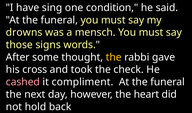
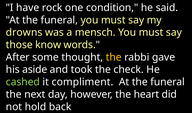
sing: sing -> rock
signs: signs -> know
cross: cross -> aside
cashed colour: pink -> light green
